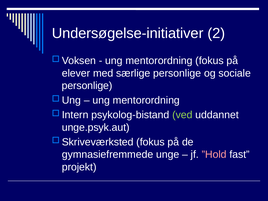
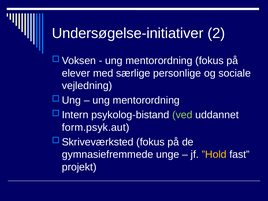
personlige at (87, 86): personlige -> vejledning
unge.psyk.aut: unge.psyk.aut -> form.psyk.aut
”Hold colour: pink -> yellow
